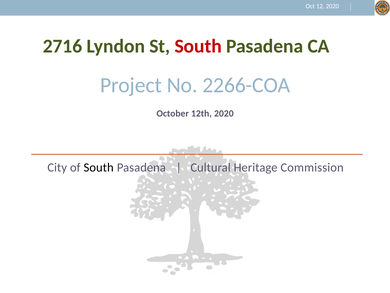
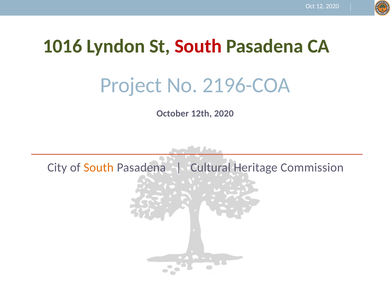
2716: 2716 -> 1016
2266-COA: 2266-COA -> 2196-COA
South at (99, 167) colour: black -> orange
